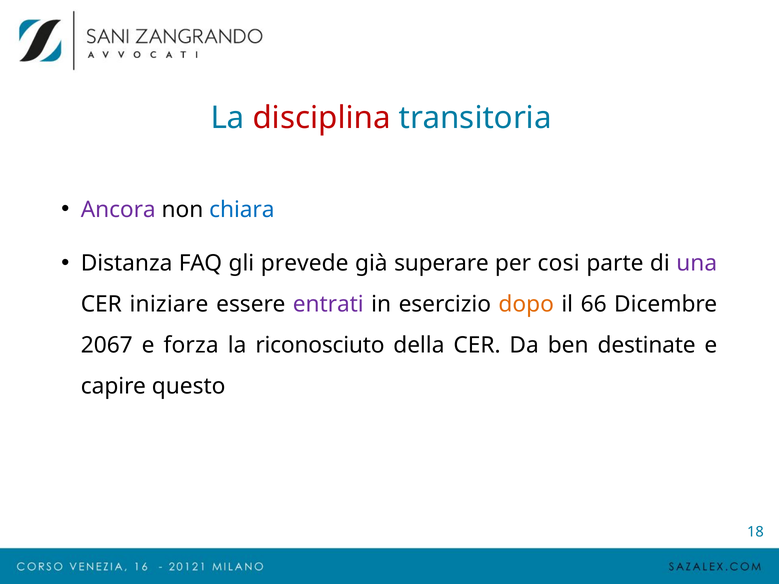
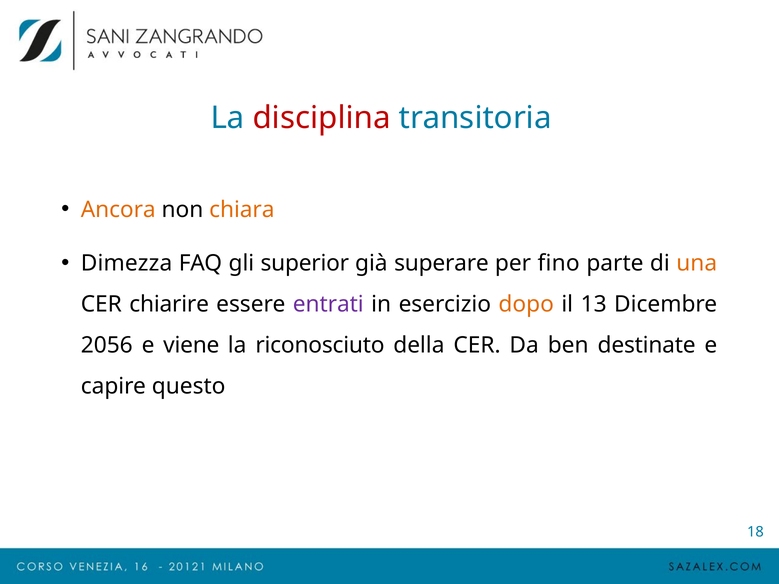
Ancora colour: purple -> orange
chiara colour: blue -> orange
Distanza: Distanza -> Dimezza
prevede: prevede -> superior
cosi: cosi -> fino
una colour: purple -> orange
iniziare: iniziare -> chiarire
66: 66 -> 13
2067: 2067 -> 2056
forza: forza -> viene
